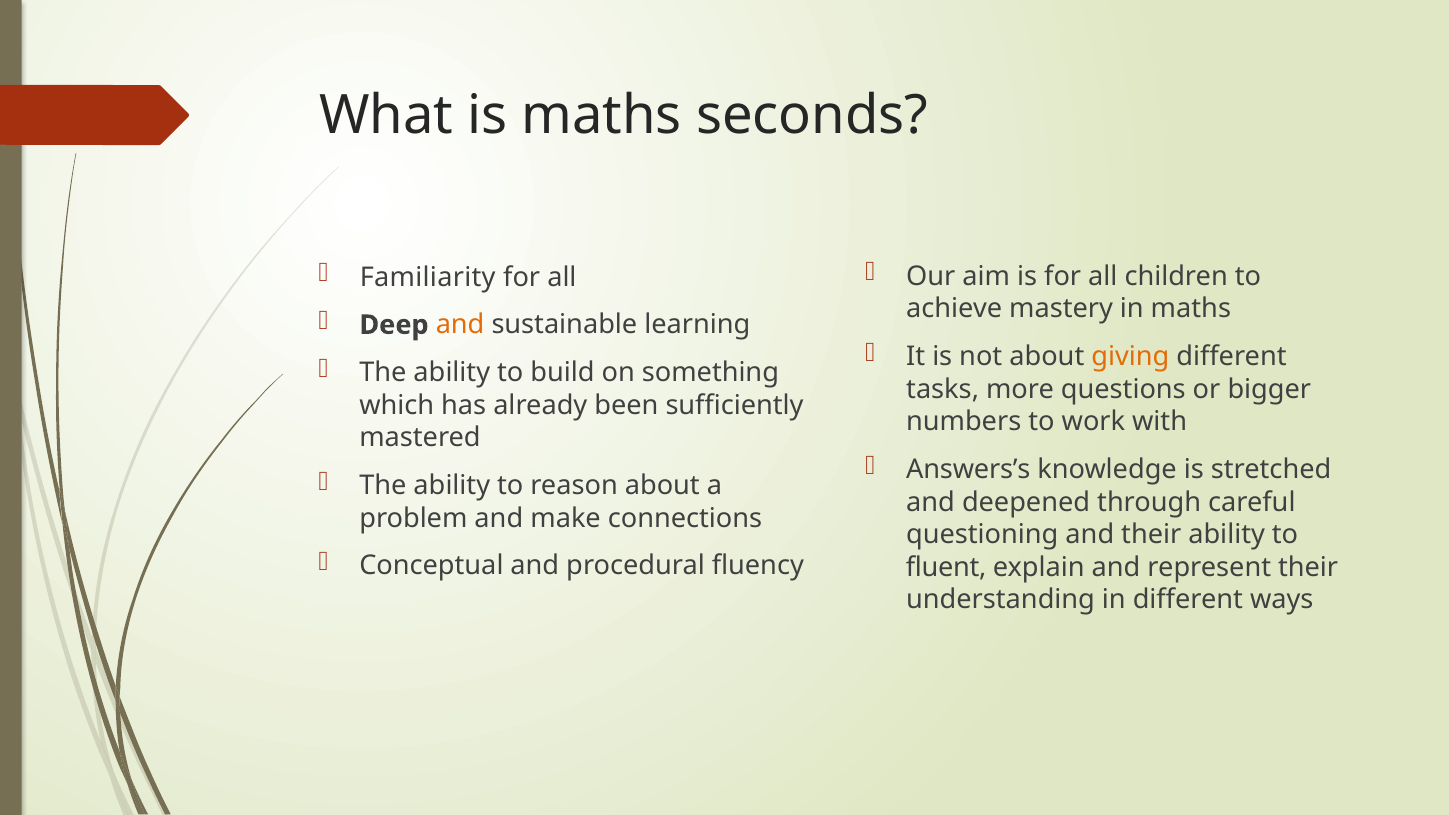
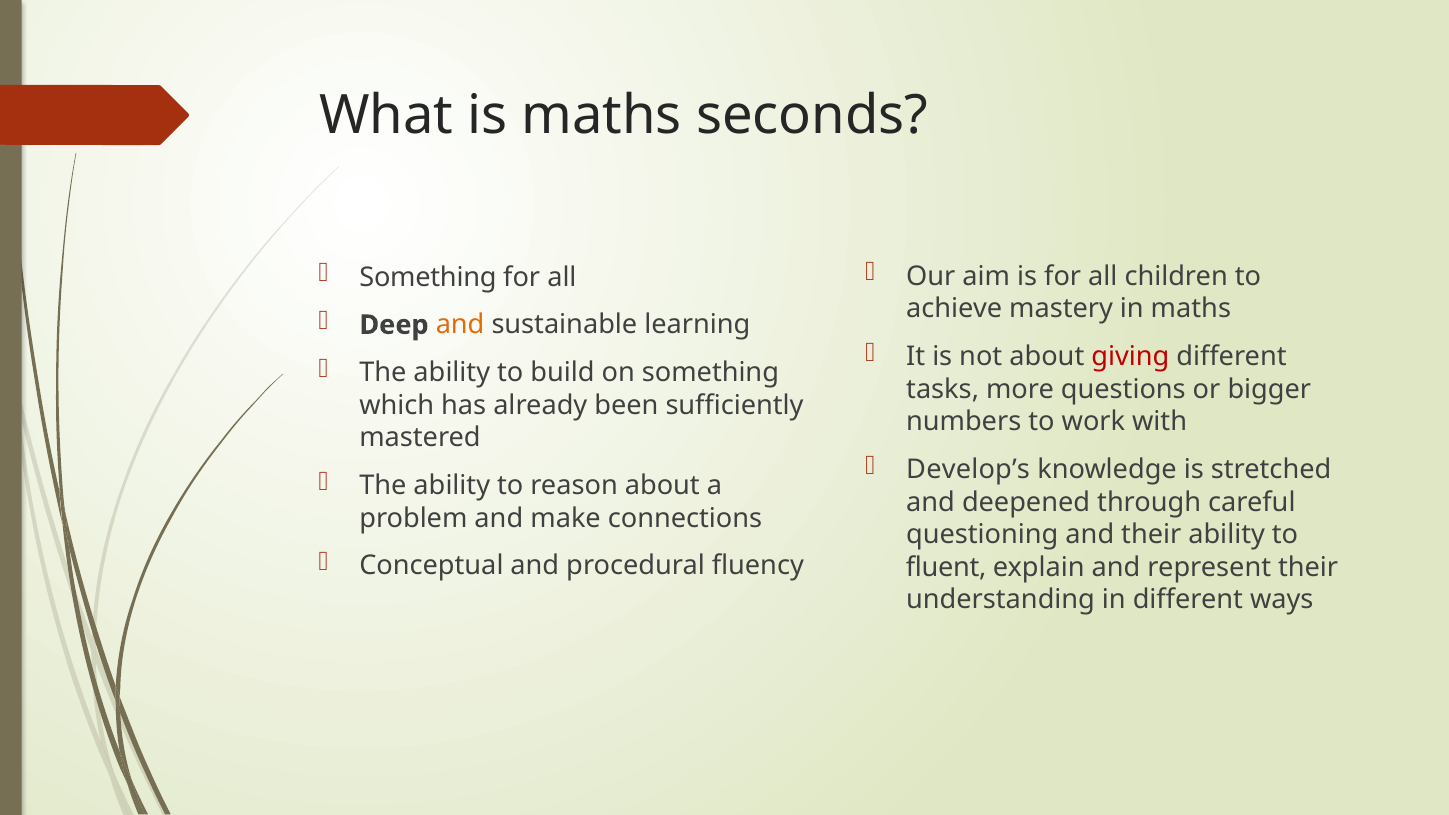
Familiarity at (428, 277): Familiarity -> Something
giving colour: orange -> red
Answers’s: Answers’s -> Develop’s
